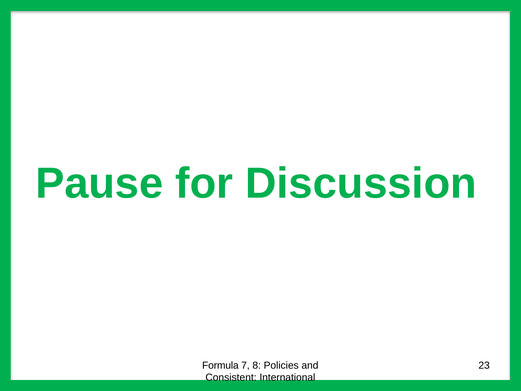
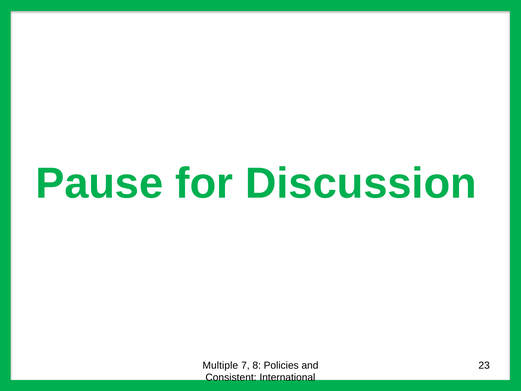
Formula: Formula -> Multiple
